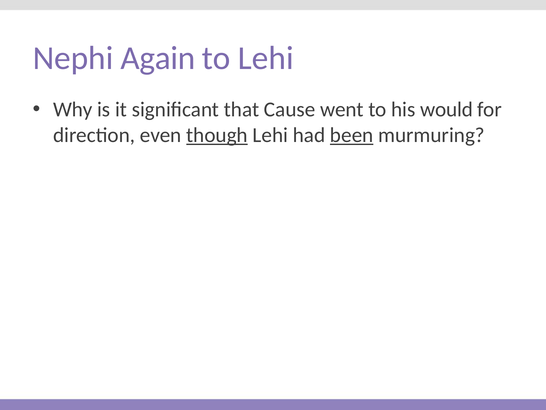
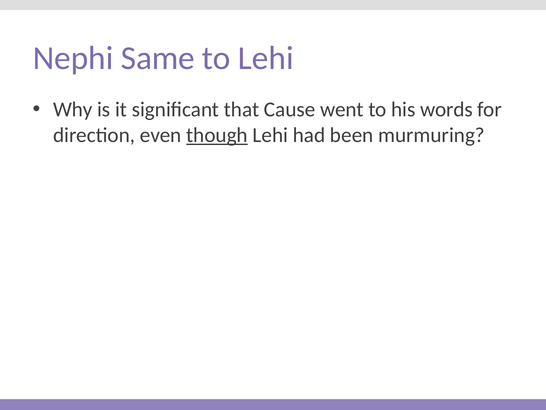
Again: Again -> Same
would: would -> words
been underline: present -> none
